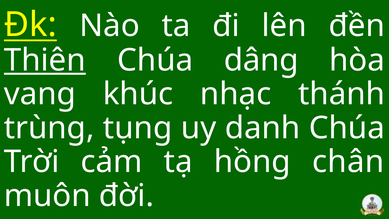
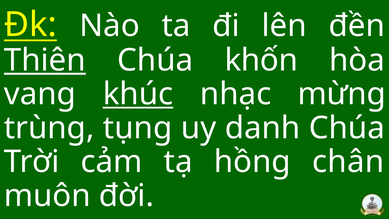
dâng: dâng -> khốn
khúc underline: none -> present
thánh: thánh -> mừng
